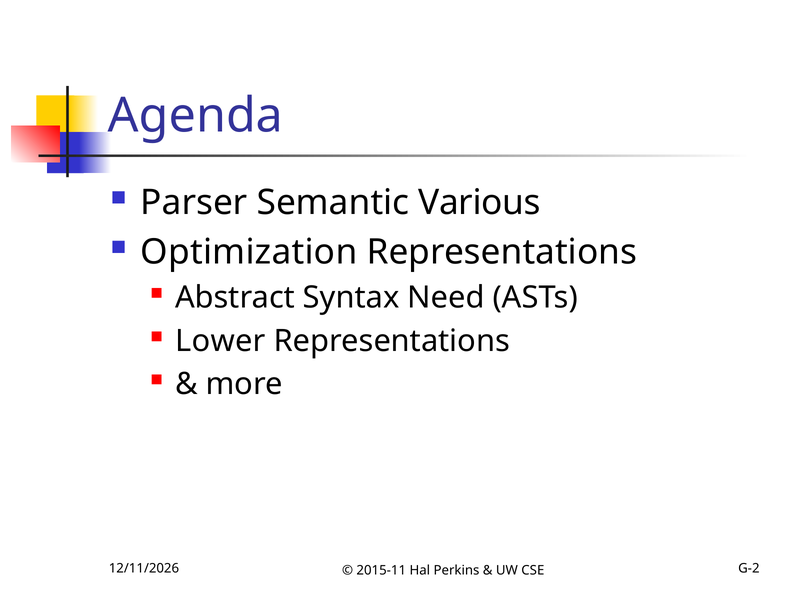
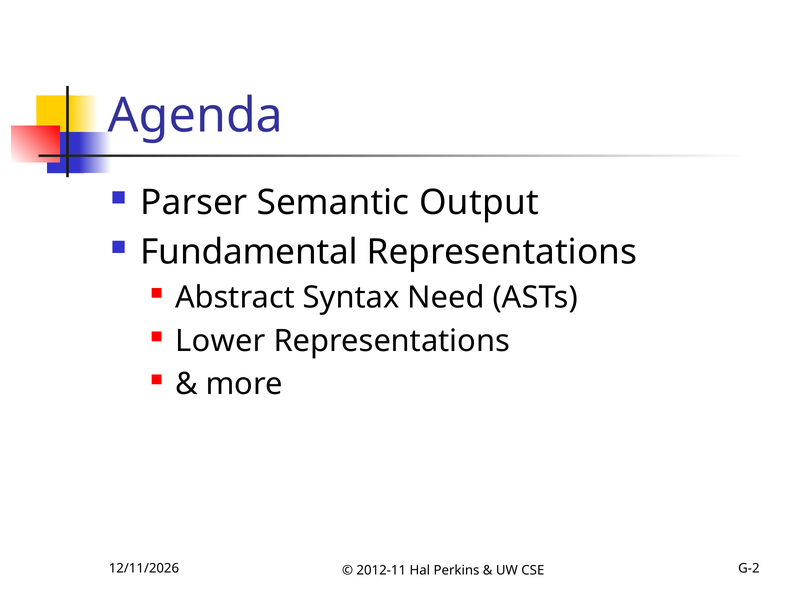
Various: Various -> Output
Optimization: Optimization -> Fundamental
2015-11: 2015-11 -> 2012-11
